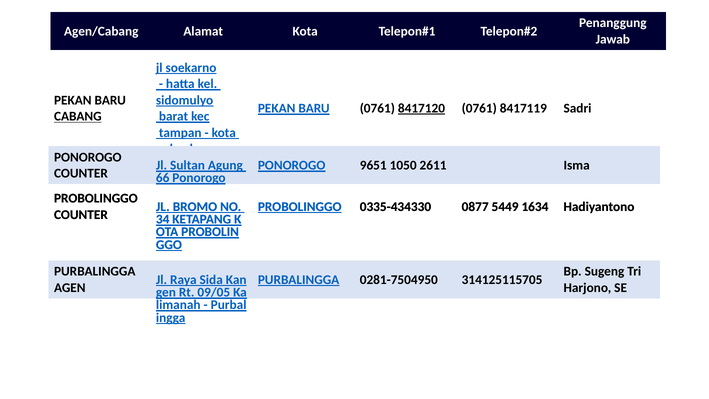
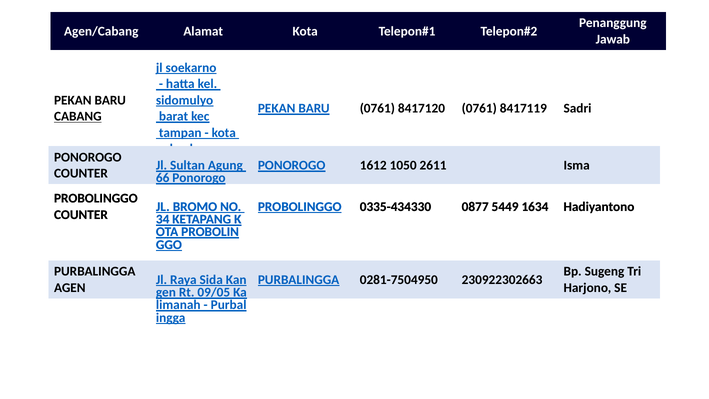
8417120 underline: present -> none
9651: 9651 -> 1612
314125115705: 314125115705 -> 230922302663
